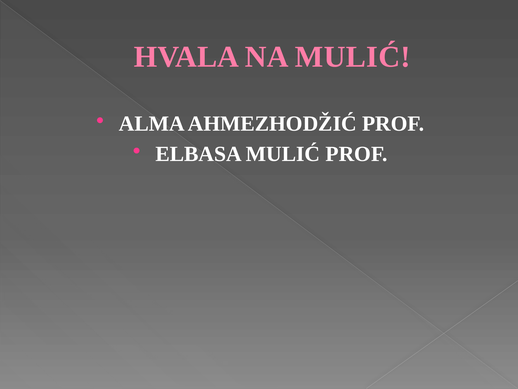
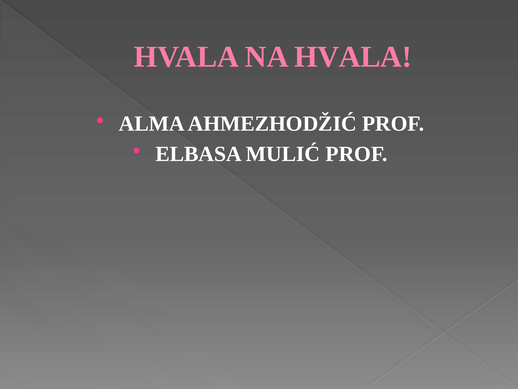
NA MULIĆ: MULIĆ -> HVALA
